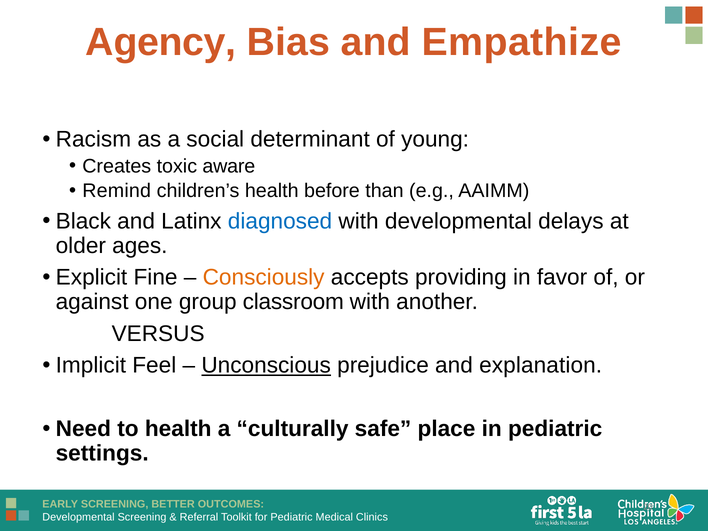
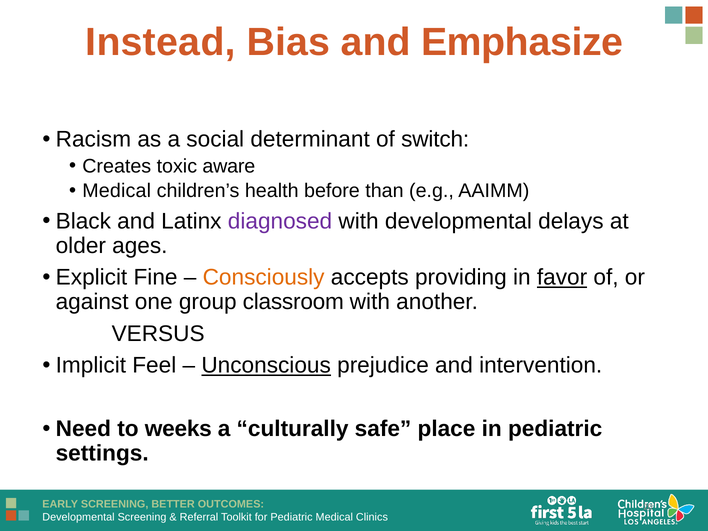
Agency: Agency -> Instead
Empathize: Empathize -> Emphasize
young: young -> switch
Remind at (117, 191): Remind -> Medical
diagnosed colour: blue -> purple
favor underline: none -> present
explanation: explanation -> intervention
to health: health -> weeks
